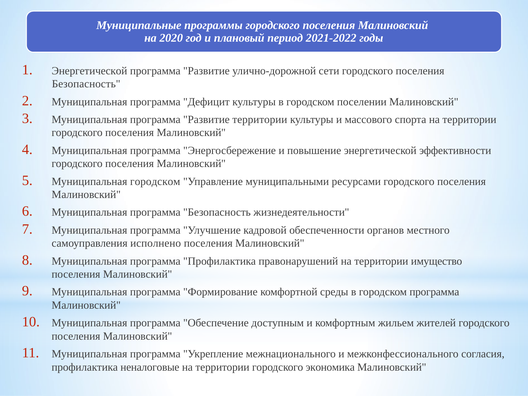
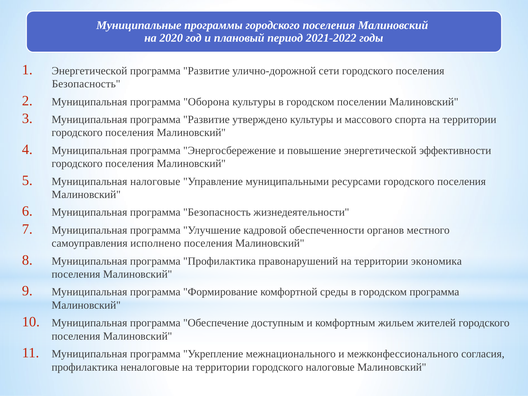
Дефицит: Дефицит -> Оборона
Развитие территории: территории -> утверждено
Муниципальная городском: городском -> налоговые
имущество: имущество -> экономика
городского экономика: экономика -> налоговые
